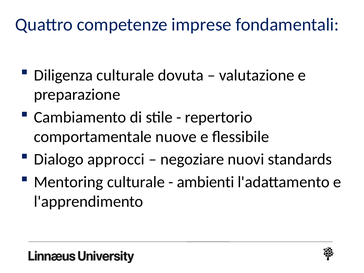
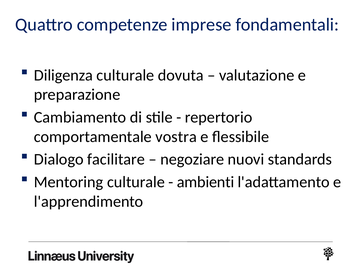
nuove: nuove -> vostra
approcci: approcci -> facilitare
